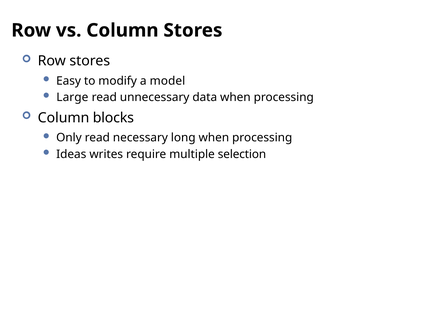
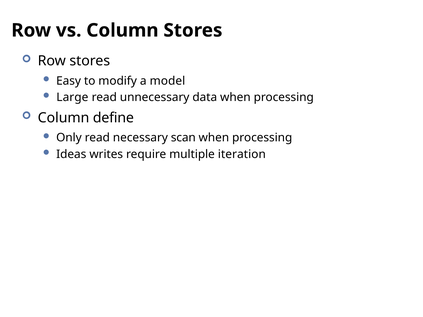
blocks: blocks -> define
long: long -> scan
selection: selection -> iteration
